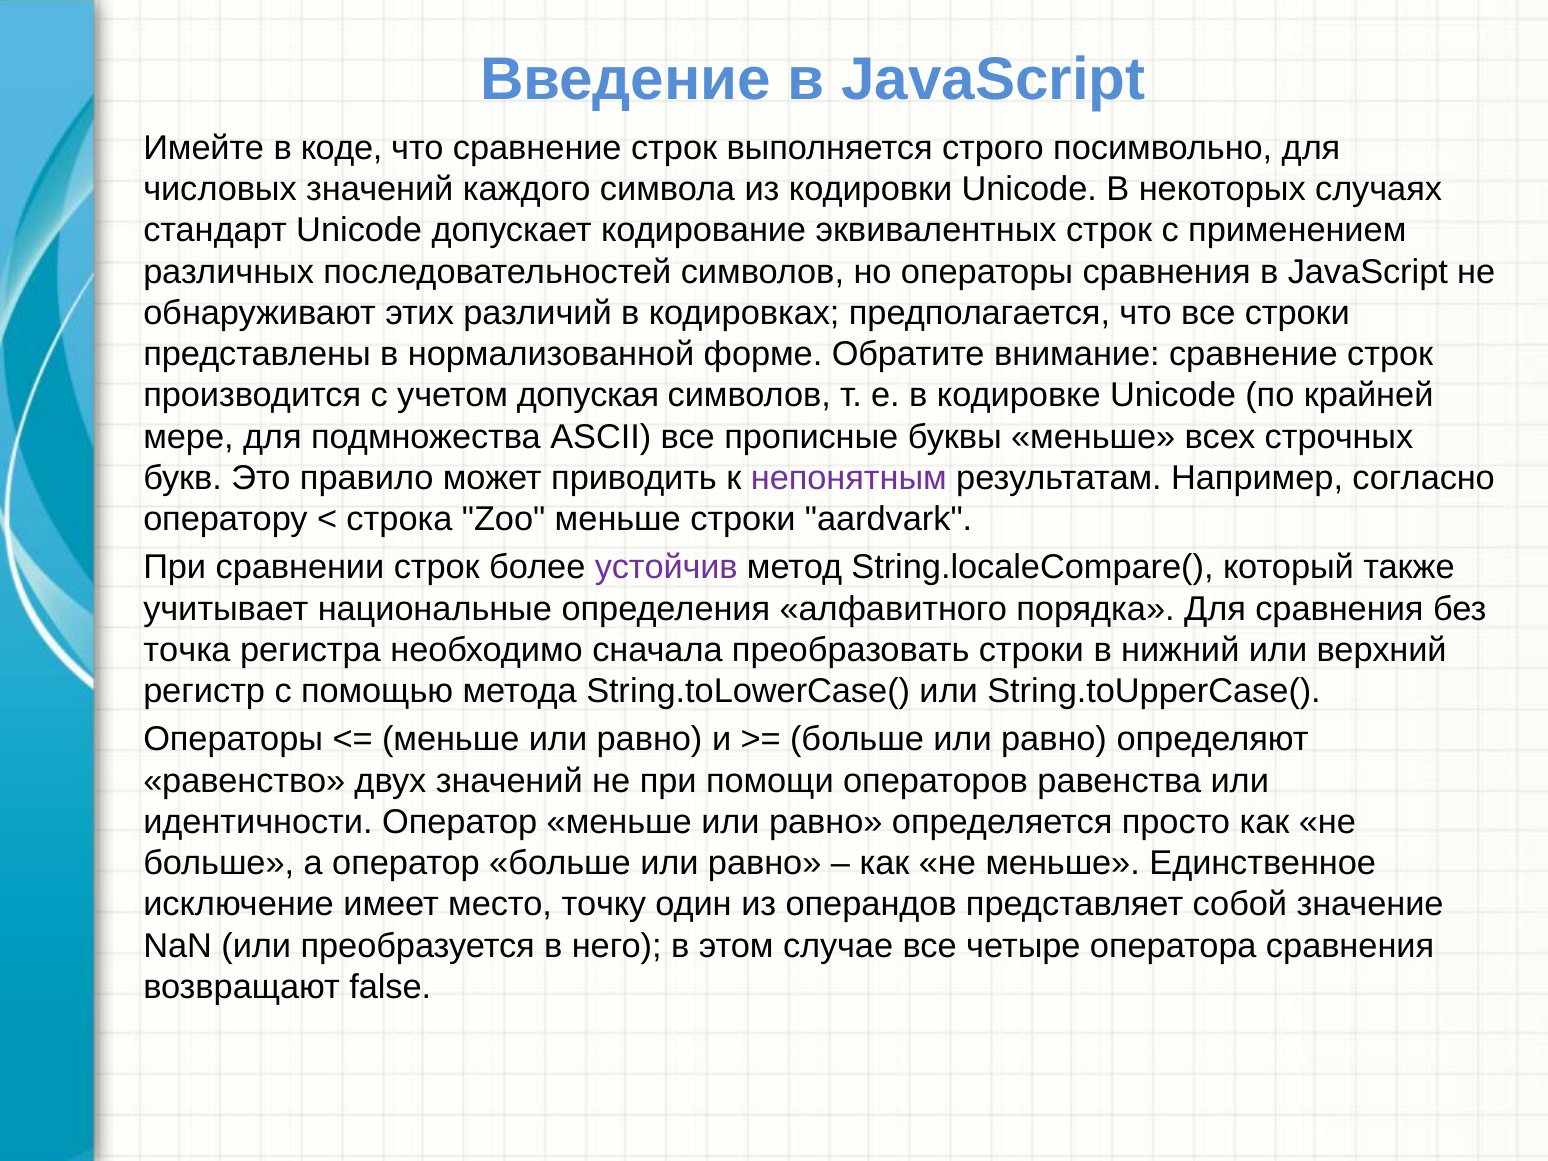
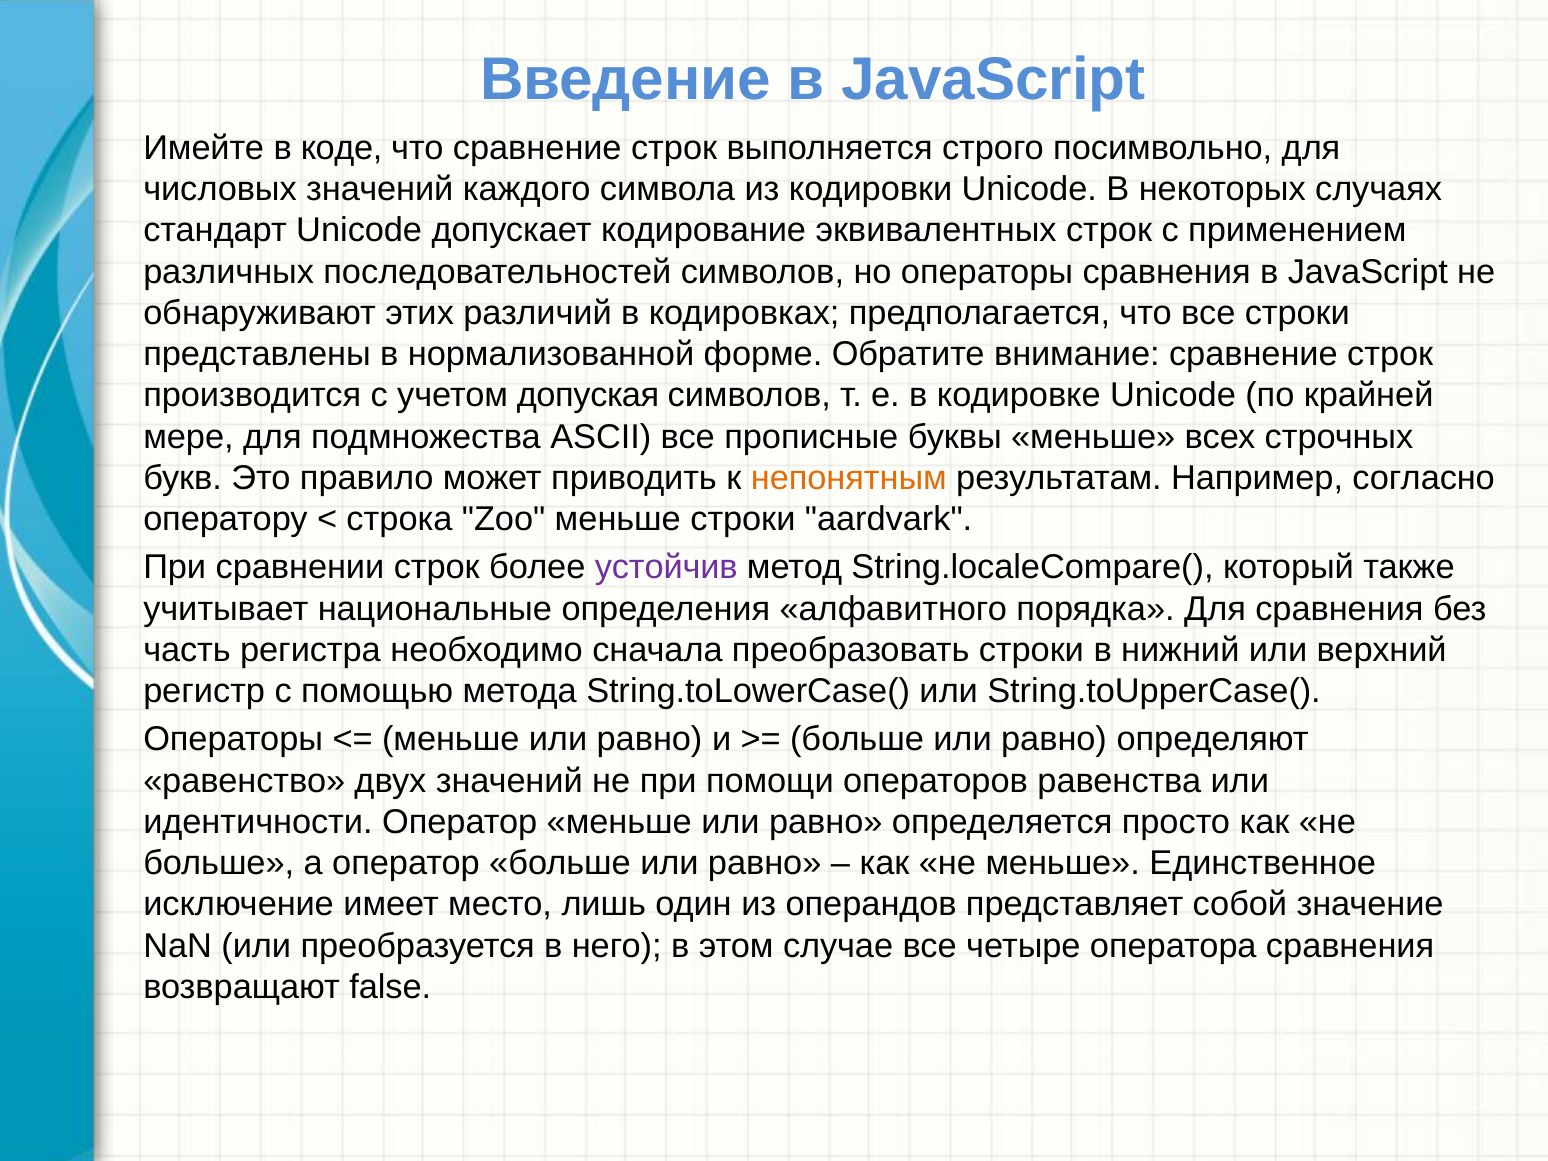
непонятным colour: purple -> orange
точка: точка -> часть
точку: точку -> лишь
